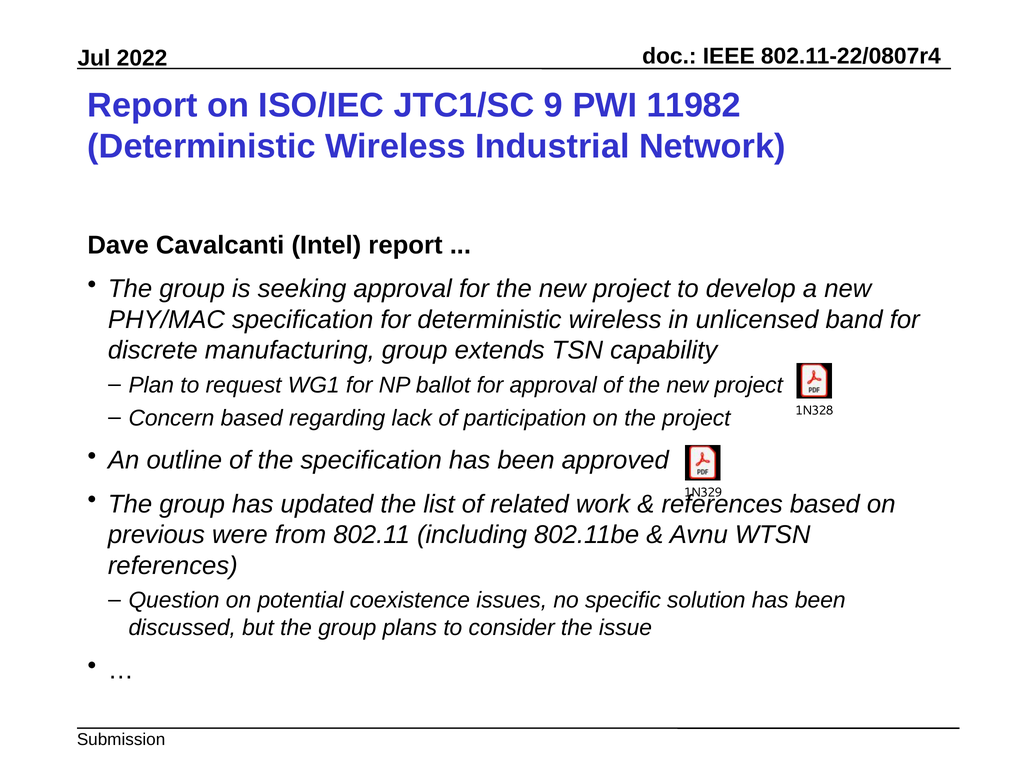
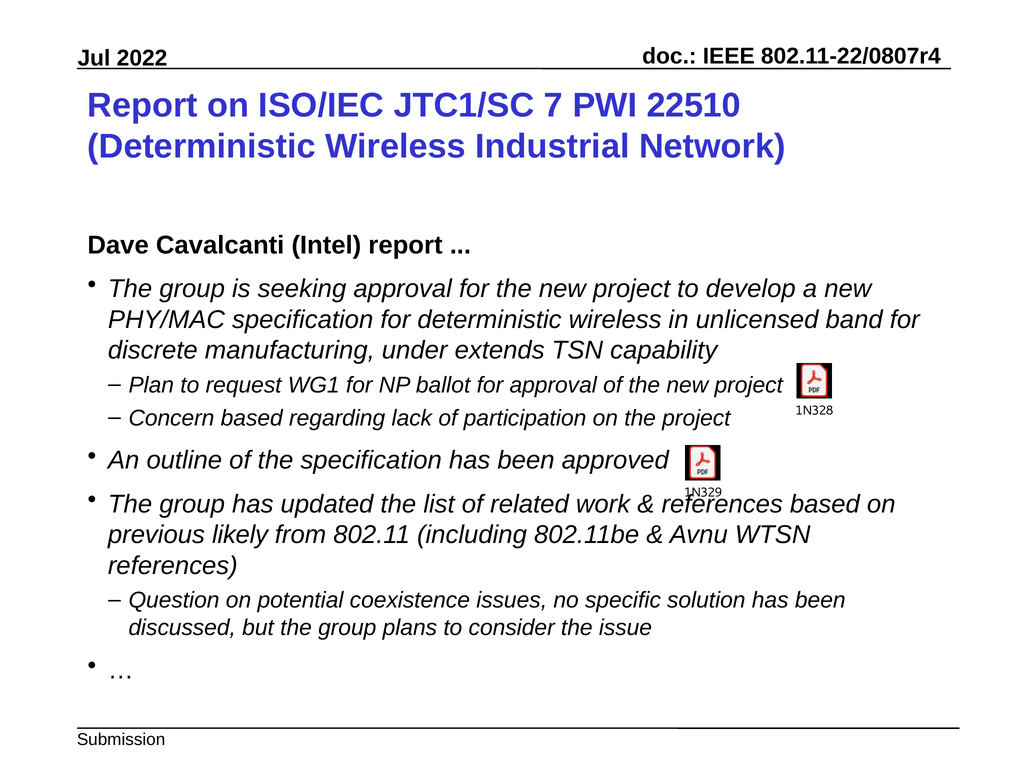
9: 9 -> 7
11982: 11982 -> 22510
manufacturing group: group -> under
were: were -> likely
